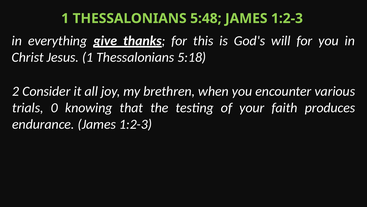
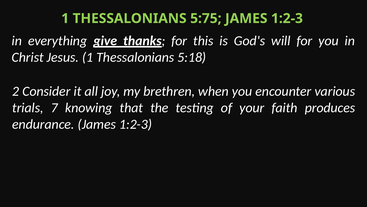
5:48: 5:48 -> 5:75
0: 0 -> 7
